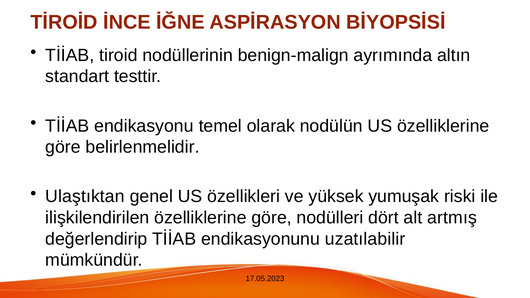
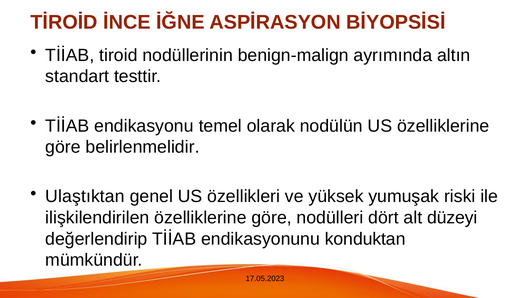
artmış: artmış -> düzeyi
uzatılabilir: uzatılabilir -> konduktan
